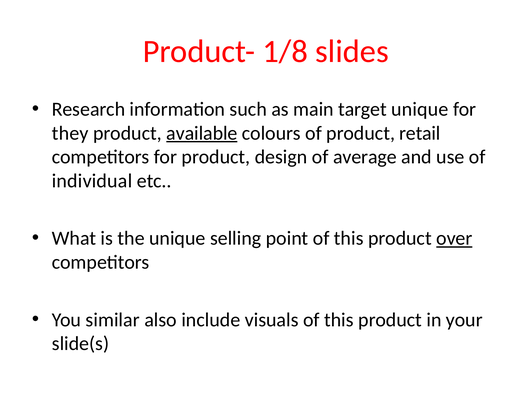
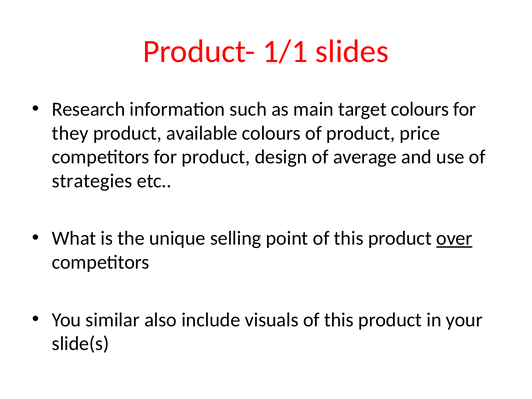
1/8: 1/8 -> 1/1
target unique: unique -> colours
available underline: present -> none
retail: retail -> price
individual: individual -> strategies
